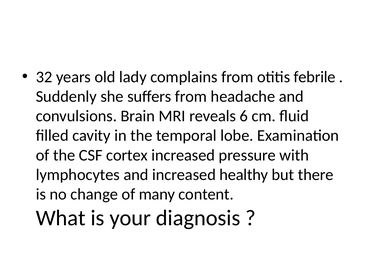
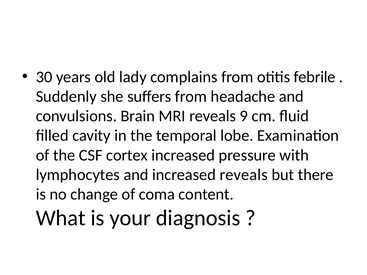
32: 32 -> 30
6: 6 -> 9
increased healthy: healthy -> reveals
many: many -> coma
